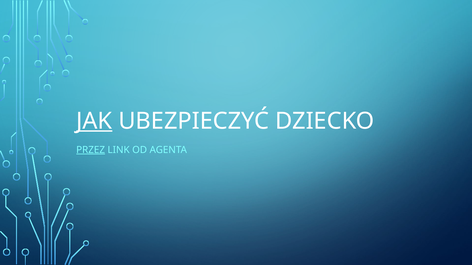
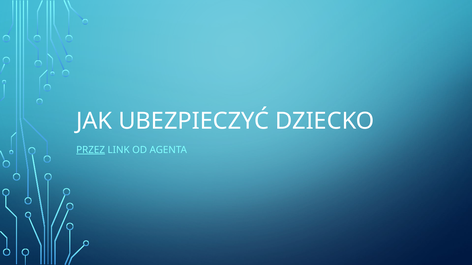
JAK underline: present -> none
